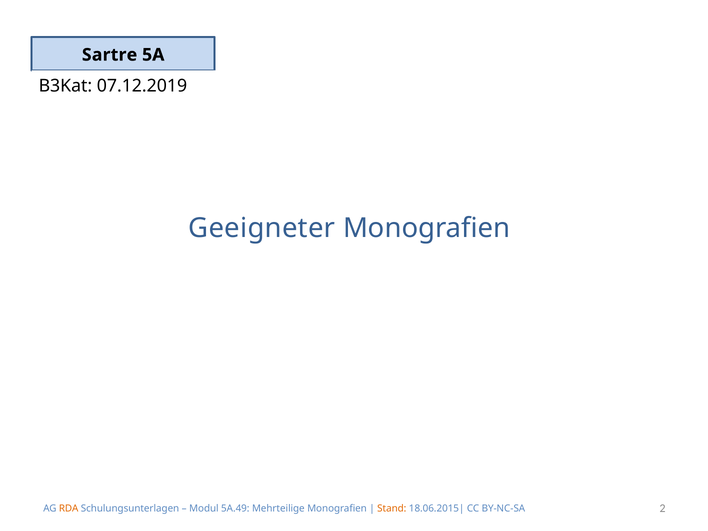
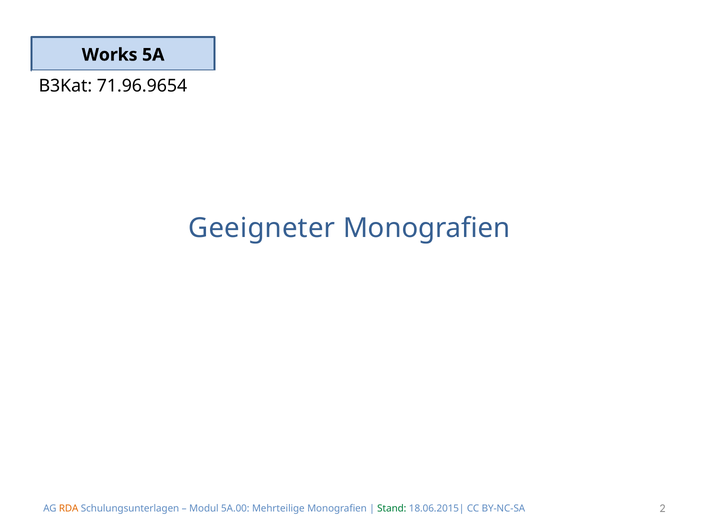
Sartre: Sartre -> Works
07.12.2019: 07.12.2019 -> 71.96.9654
5A.49: 5A.49 -> 5A.00
Stand colour: orange -> green
